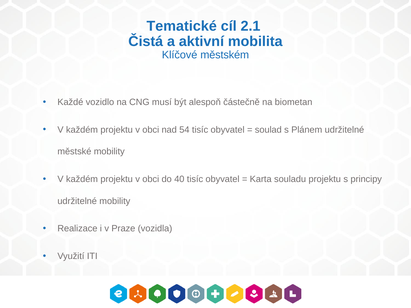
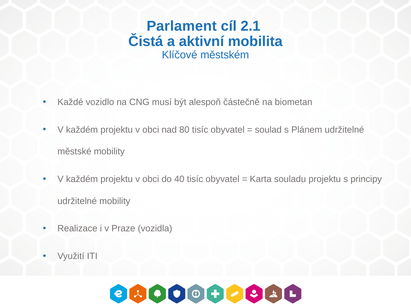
Tematické: Tematické -> Parlament
54: 54 -> 80
